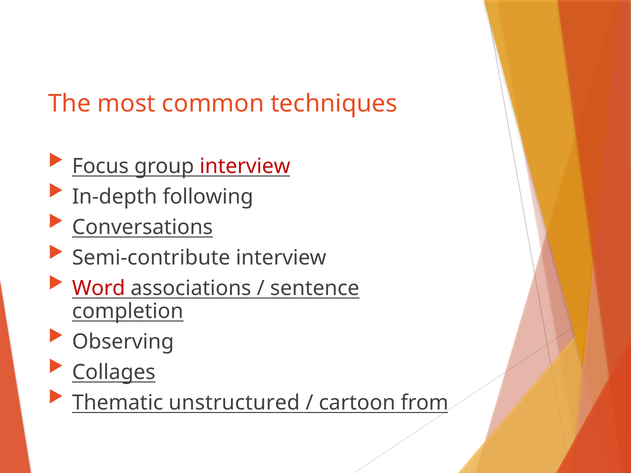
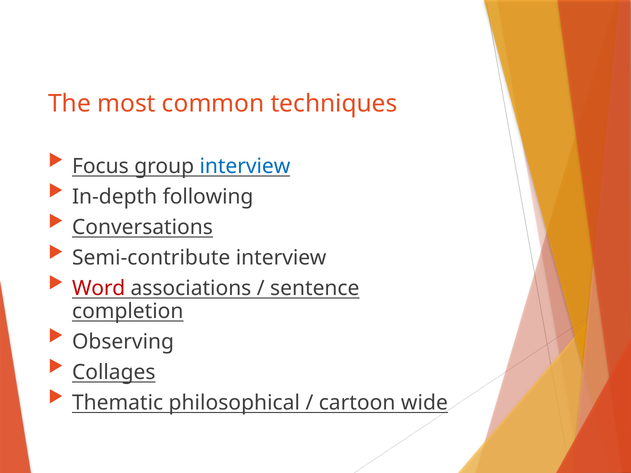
interview at (245, 166) colour: red -> blue
unstructured: unstructured -> philosophical
from: from -> wide
